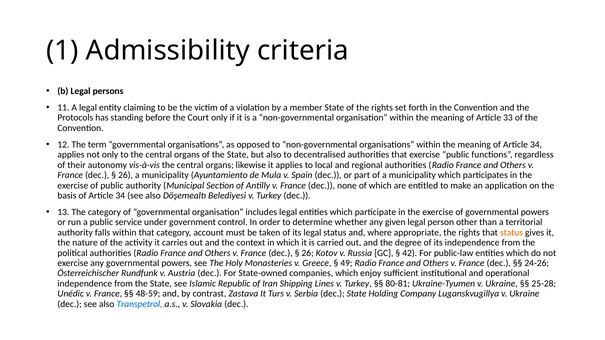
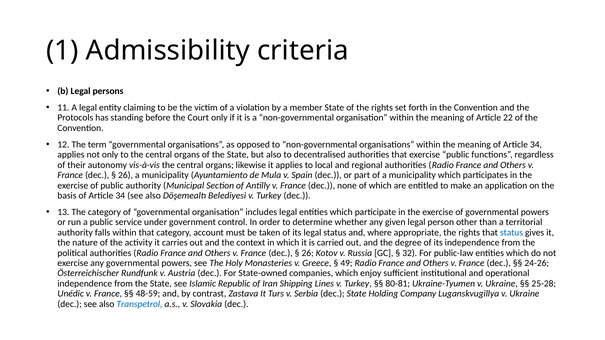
33: 33 -> 22
status at (511, 233) colour: orange -> blue
42: 42 -> 32
